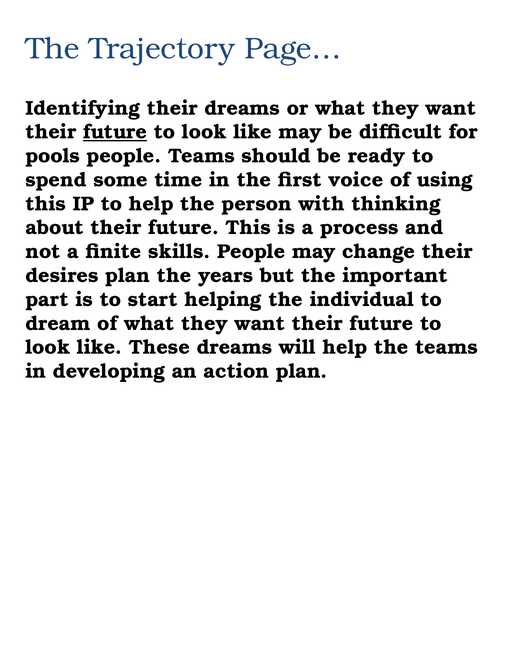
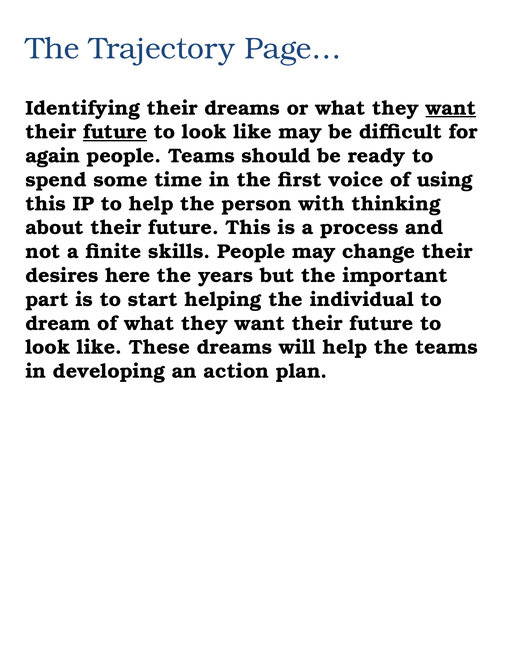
want at (451, 108) underline: none -> present
pools: pools -> again
desires plan: plan -> here
